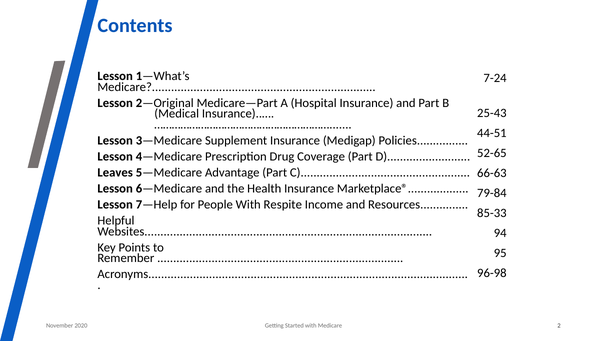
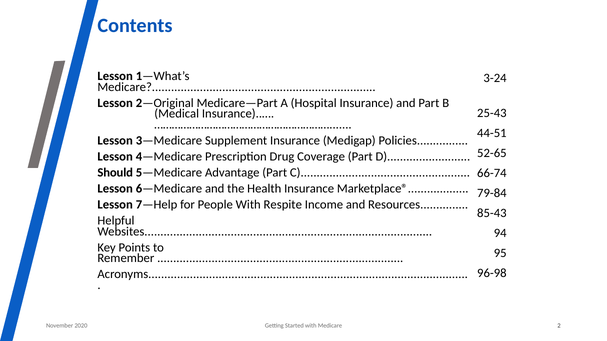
7-24: 7-24 -> 3-24
Leaves: Leaves -> Should
66-63: 66-63 -> 66-74
85-33: 85-33 -> 85-43
